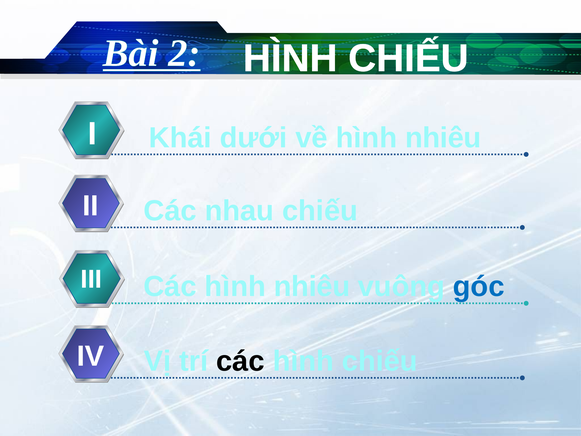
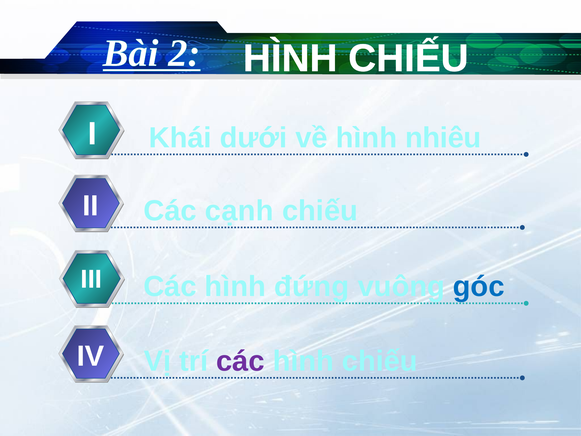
nhau: nhau -> cạnh
nhiêu at (312, 286): nhiêu -> đứng
các at (240, 361) colour: black -> purple
